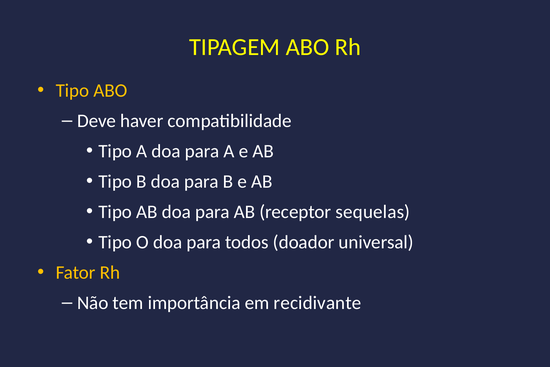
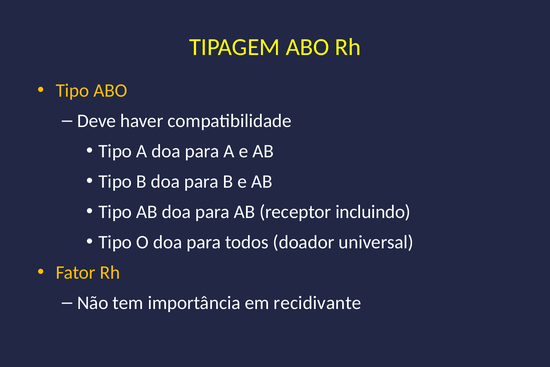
sequelas: sequelas -> incluindo
